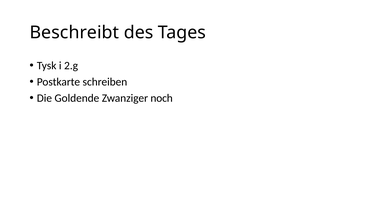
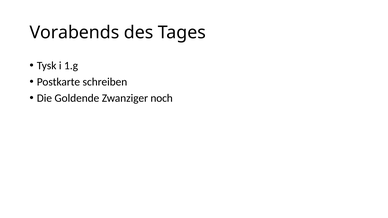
Beschreibt: Beschreibt -> Vorabends
2.g: 2.g -> 1.g
